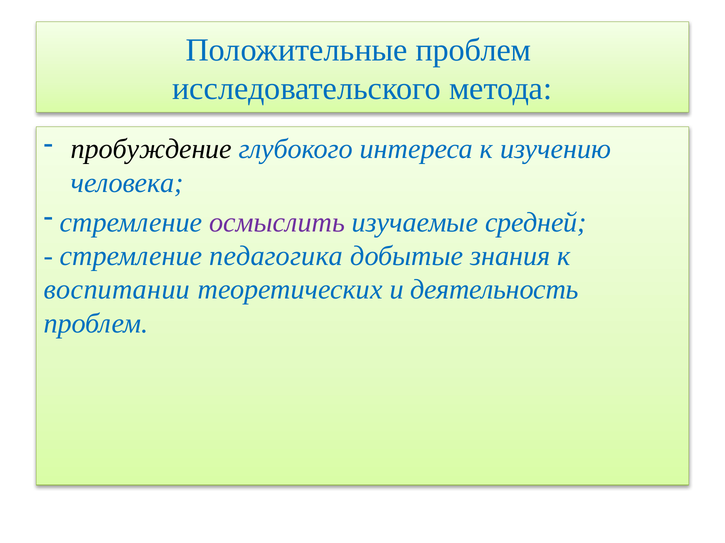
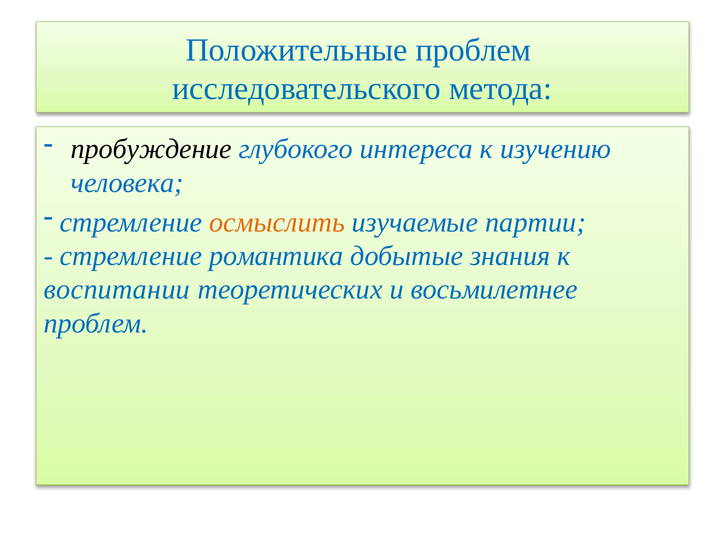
осмыслить colour: purple -> orange
средней: средней -> партии
педагогика: педагогика -> романтика
деятельность: деятельность -> восьмилетнее
